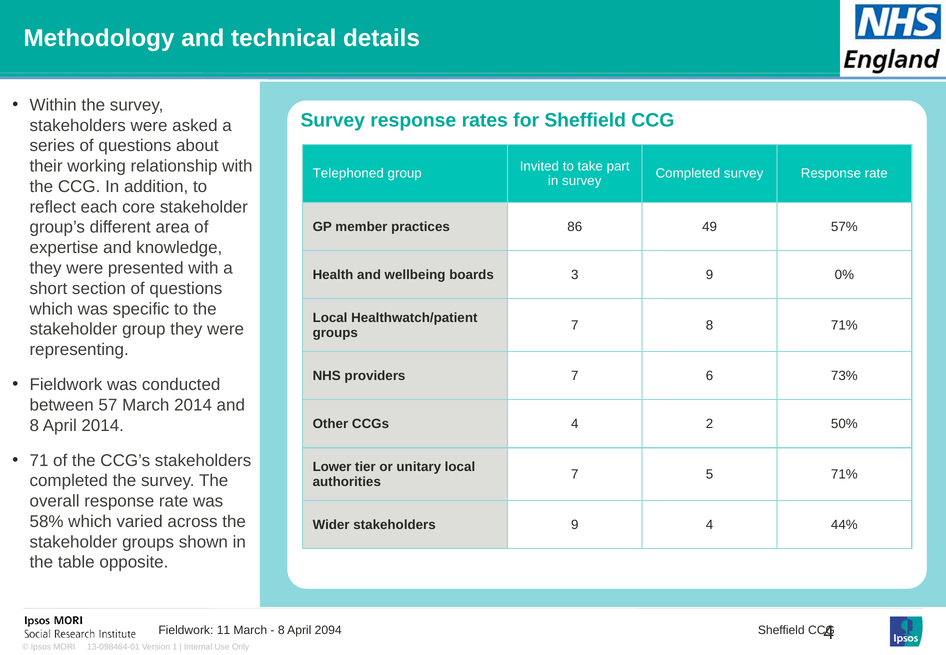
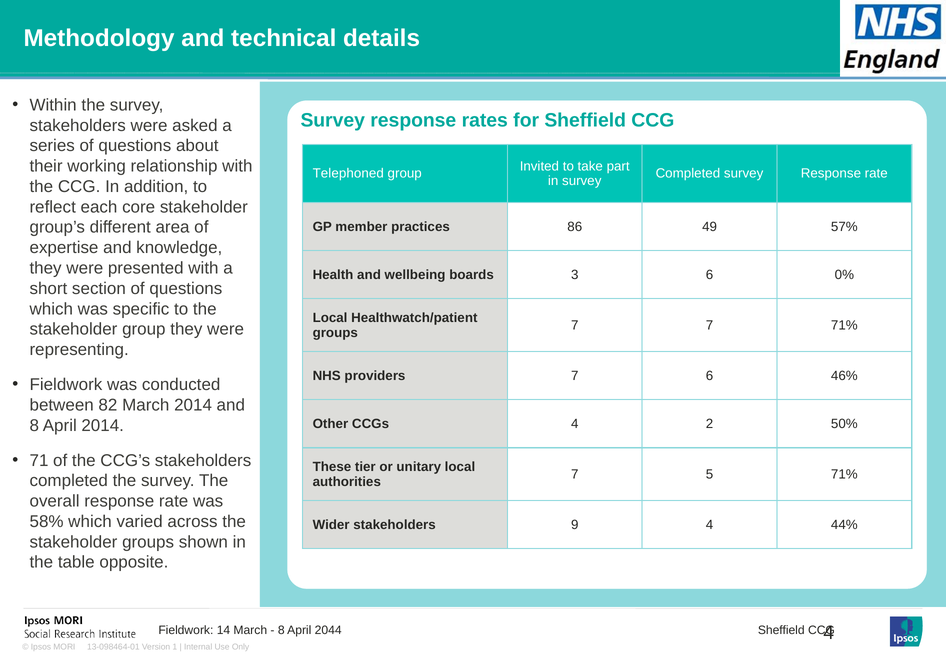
3 9: 9 -> 6
7 8: 8 -> 7
73%: 73% -> 46%
57: 57 -> 82
Lower: Lower -> These
11: 11 -> 14
2094: 2094 -> 2044
